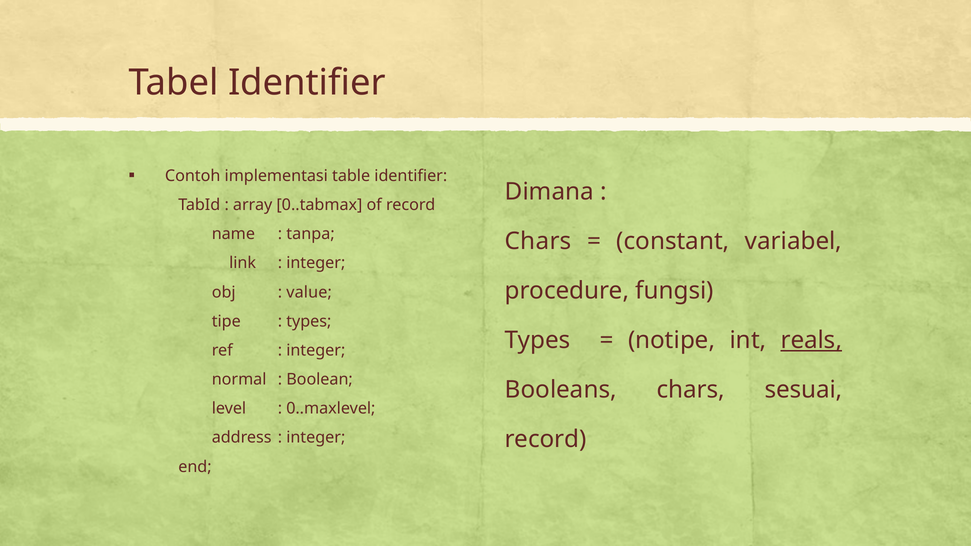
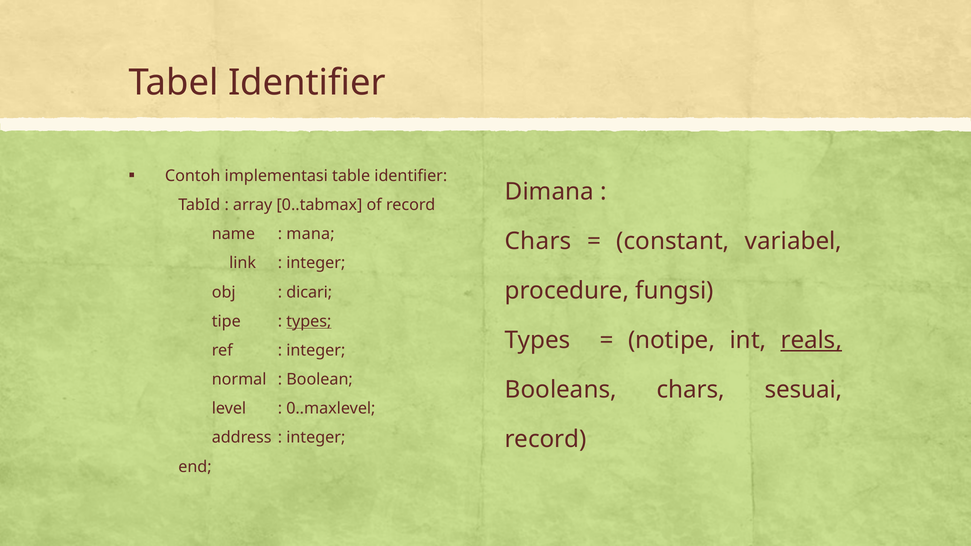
tanpa: tanpa -> mana
value: value -> dicari
types at (309, 321) underline: none -> present
